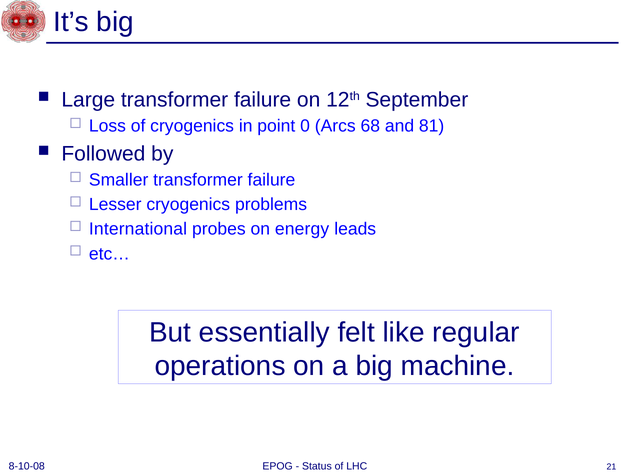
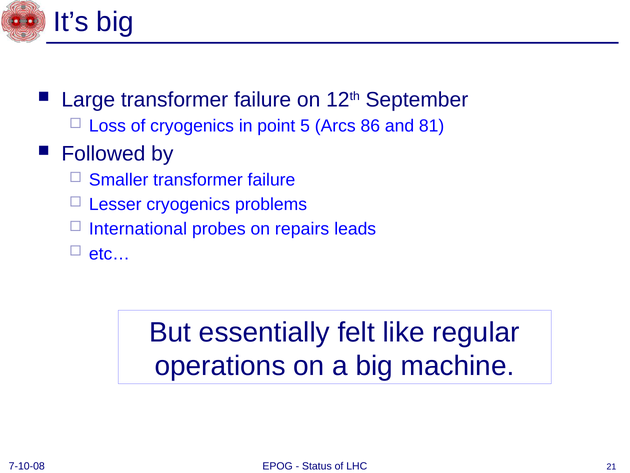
0: 0 -> 5
68: 68 -> 86
energy: energy -> repairs
8-10-08: 8-10-08 -> 7-10-08
